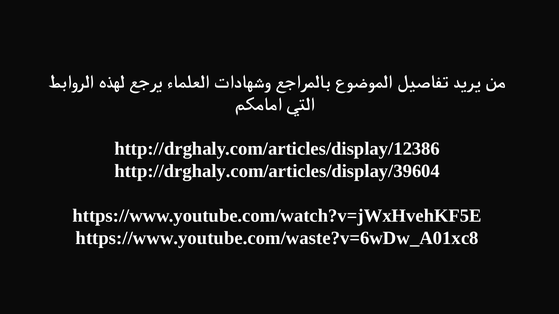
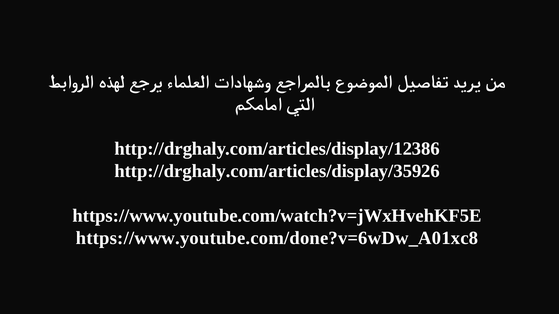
http://drghaly.com/articles/display/39604: http://drghaly.com/articles/display/39604 -> http://drghaly.com/articles/display/35926
https://www.youtube.com/waste?v=6wDw_A01xc8: https://www.youtube.com/waste?v=6wDw_A01xc8 -> https://www.youtube.com/done?v=6wDw_A01xc8
